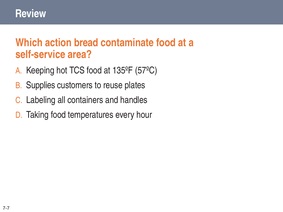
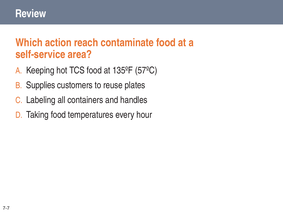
bread: bread -> reach
